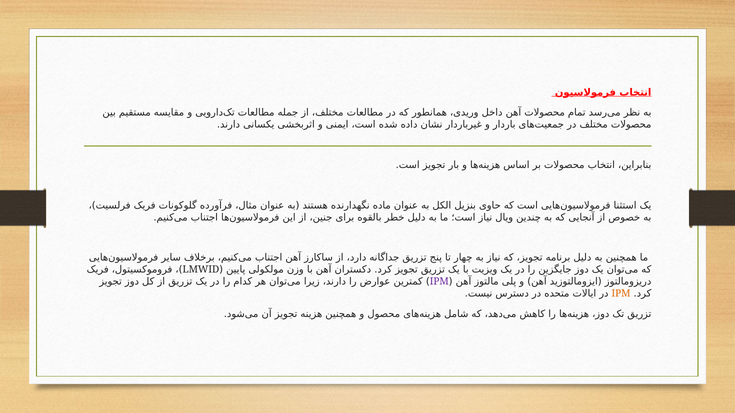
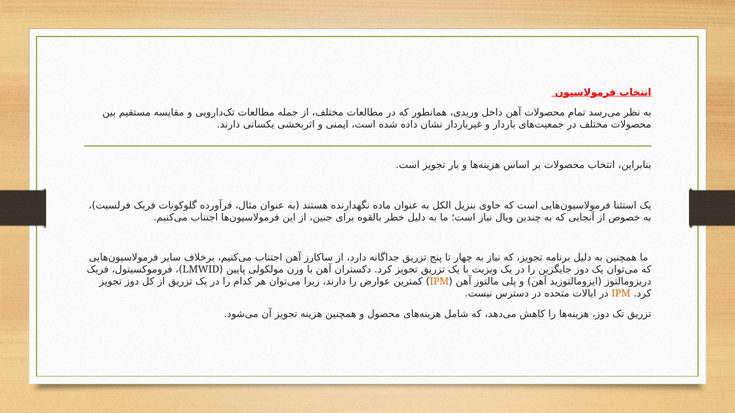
IPM at (439, 282) colour: purple -> orange
